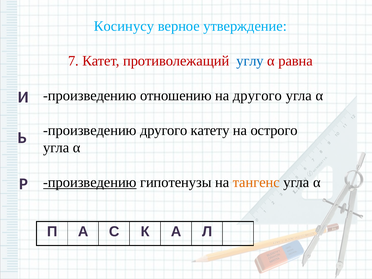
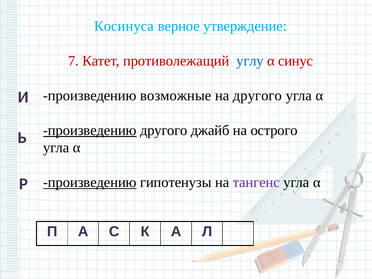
Косинусу: Косинусу -> Косинуса
равна: равна -> синус
отношению: отношению -> возможные
произведению at (90, 130) underline: none -> present
катету: катету -> джайб
тангенс colour: orange -> purple
